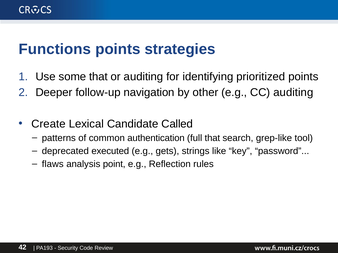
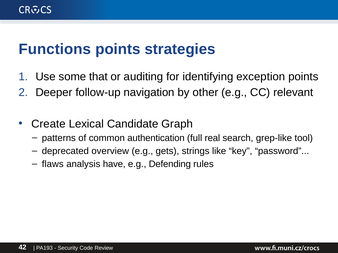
prioritized: prioritized -> exception
CC auditing: auditing -> relevant
Called: Called -> Graph
full that: that -> real
executed: executed -> overview
point: point -> have
Reflection: Reflection -> Defending
